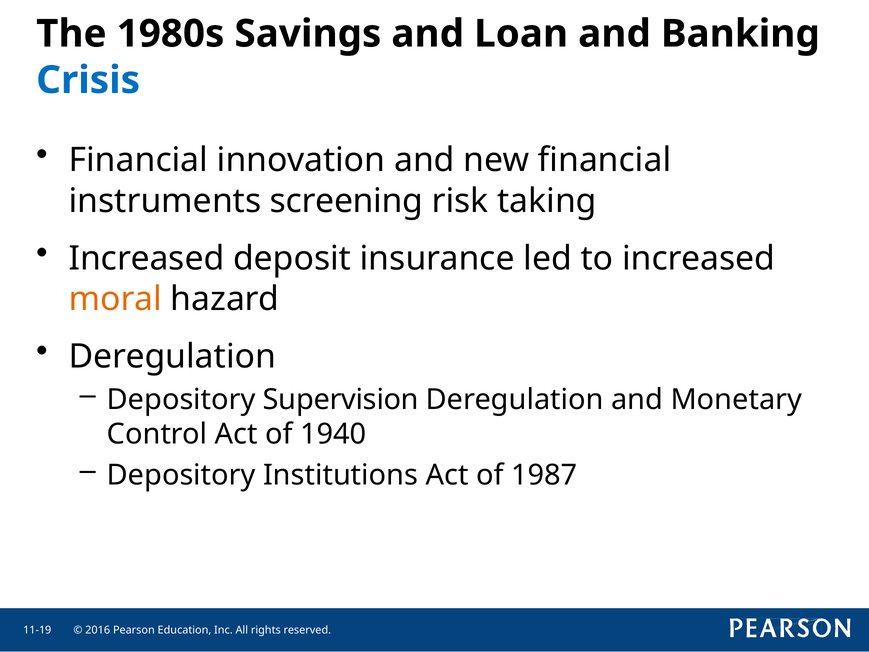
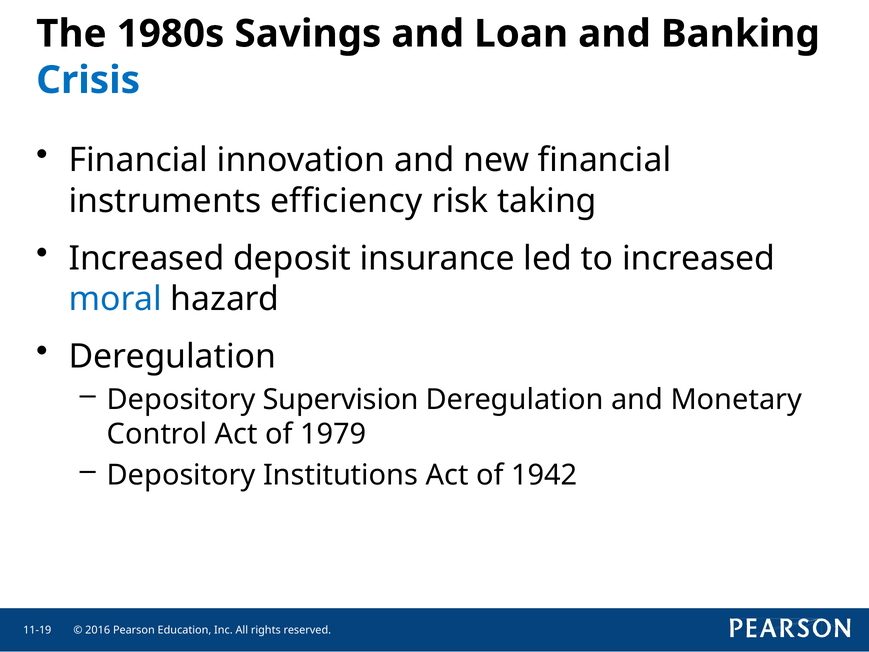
screening: screening -> efficiency
moral colour: orange -> blue
1940: 1940 -> 1979
1987: 1987 -> 1942
